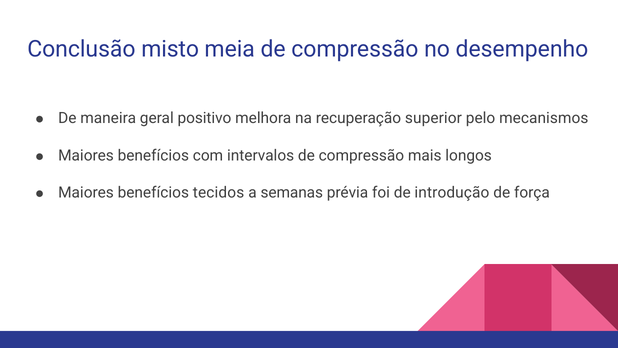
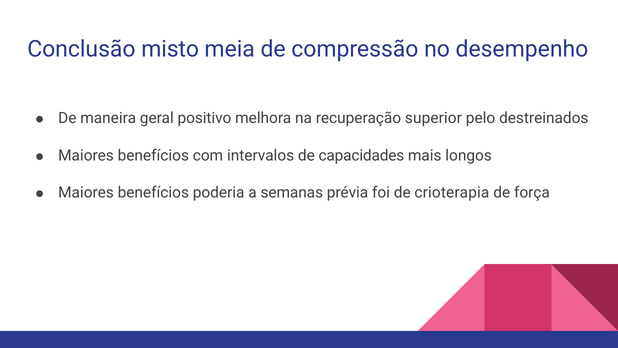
mecanismos: mecanismos -> destreinados
intervalos de compressão: compressão -> capacidades
tecidos: tecidos -> poderia
introdução: introdução -> crioterapia
